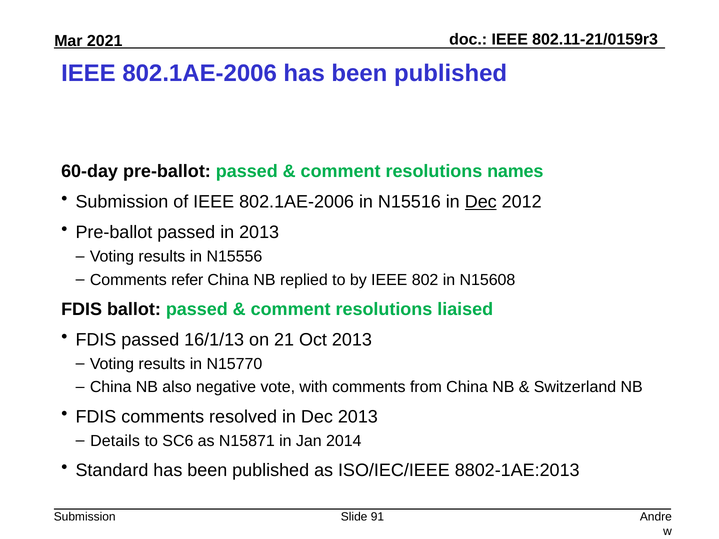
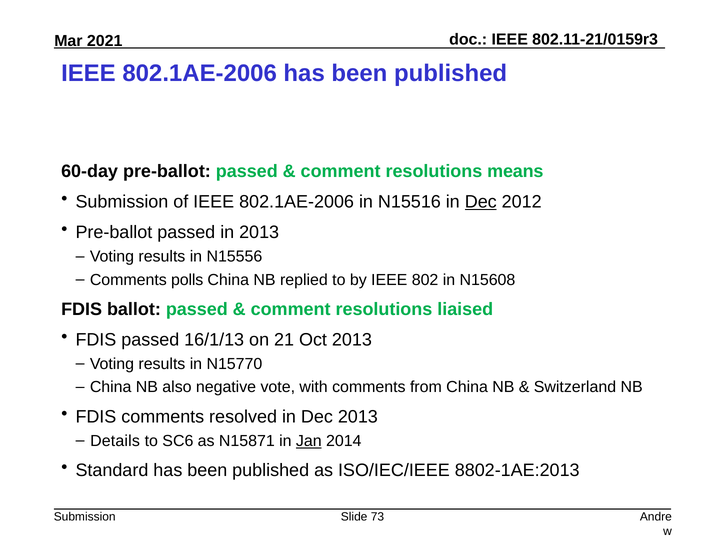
names: names -> means
refer: refer -> polls
Jan underline: none -> present
91: 91 -> 73
